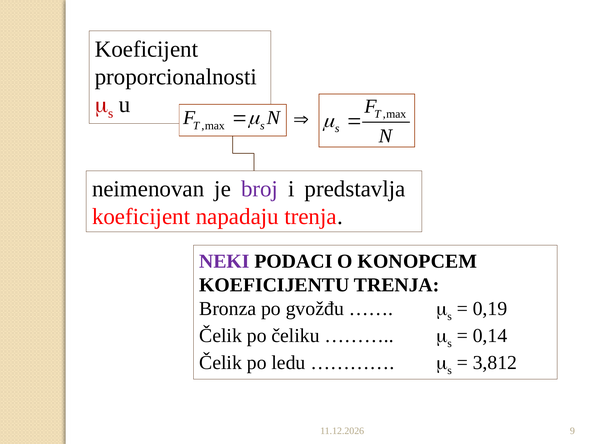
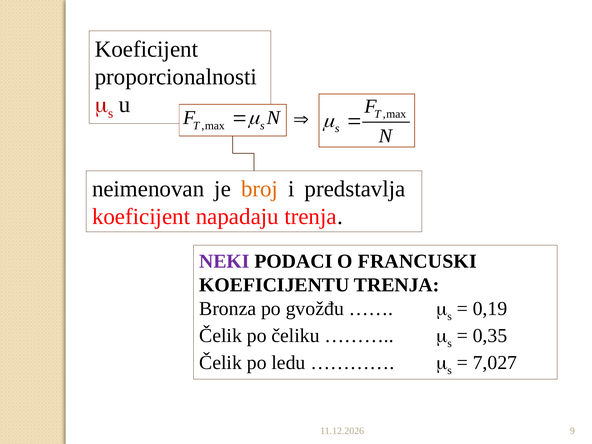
broj colour: purple -> orange
KONOPCEM: KONOPCEM -> FRANCUSKI
0,14: 0,14 -> 0,35
3,812: 3,812 -> 7,027
